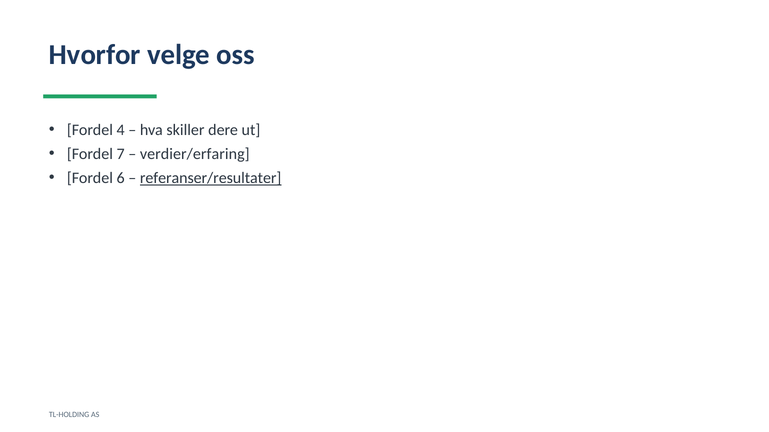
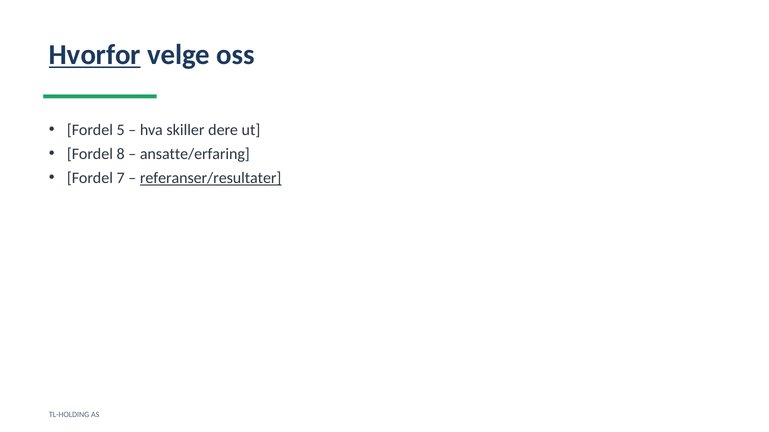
Hvorfor underline: none -> present
4: 4 -> 5
7: 7 -> 8
verdier/erfaring: verdier/erfaring -> ansatte/erfaring
6: 6 -> 7
